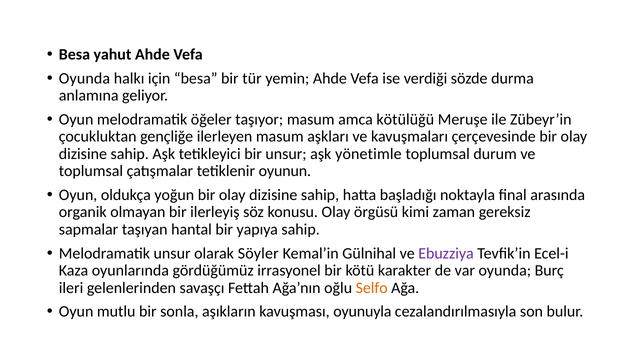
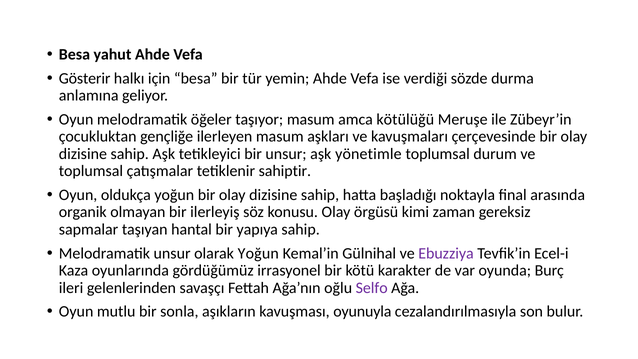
Oyunda at (84, 78): Oyunda -> Gösterir
oyunun: oyunun -> sahiptir
olarak Söyler: Söyler -> Yoğun
Selfo colour: orange -> purple
